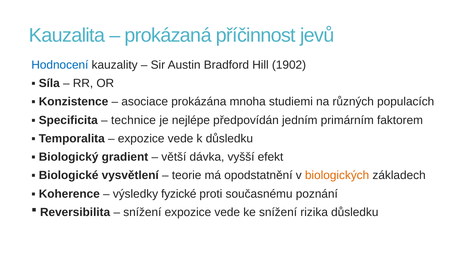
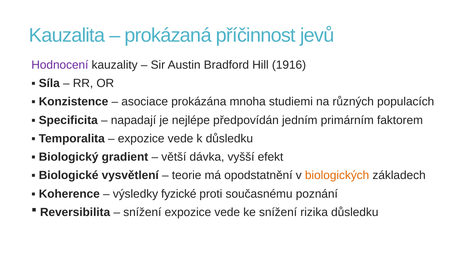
Hodnocení colour: blue -> purple
1902: 1902 -> 1916
technice: technice -> napadají
